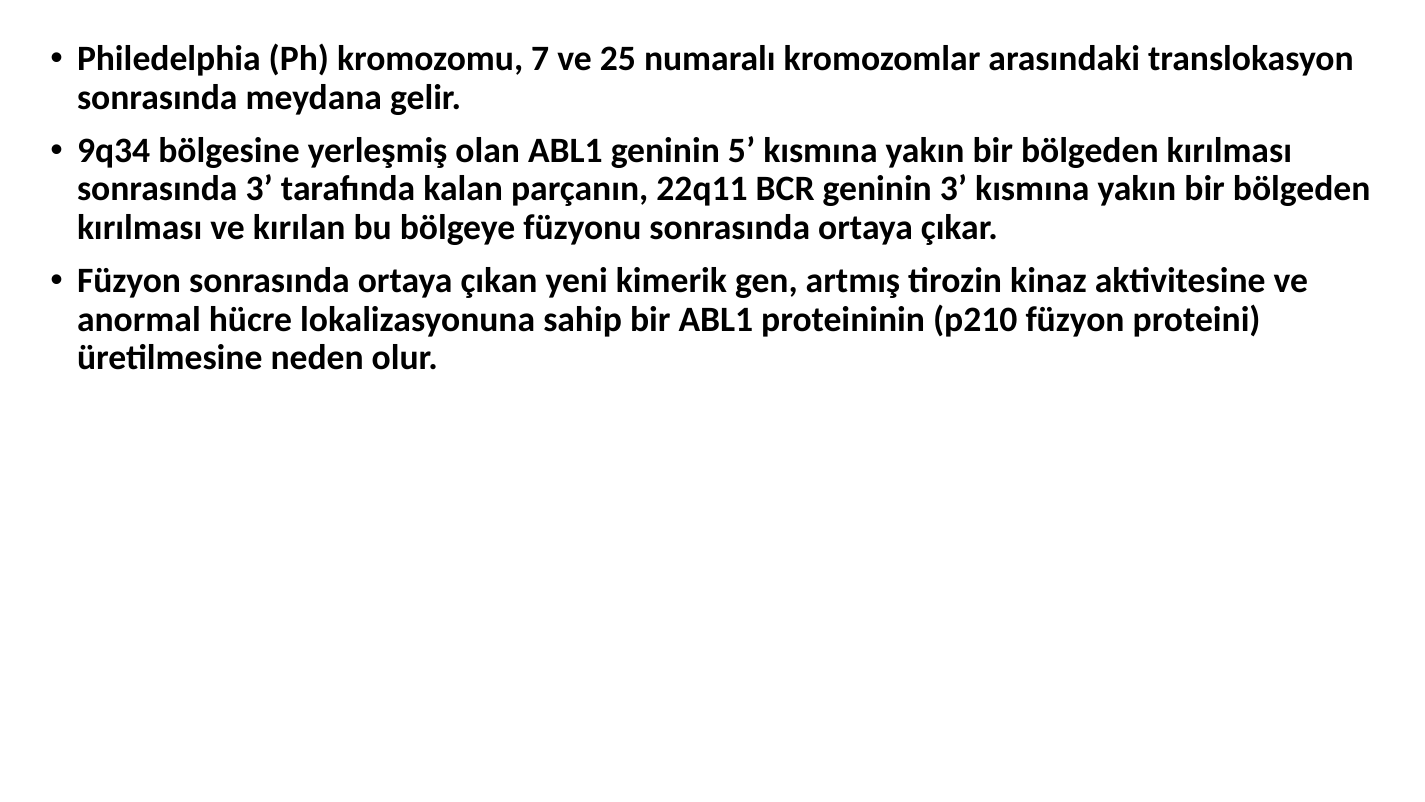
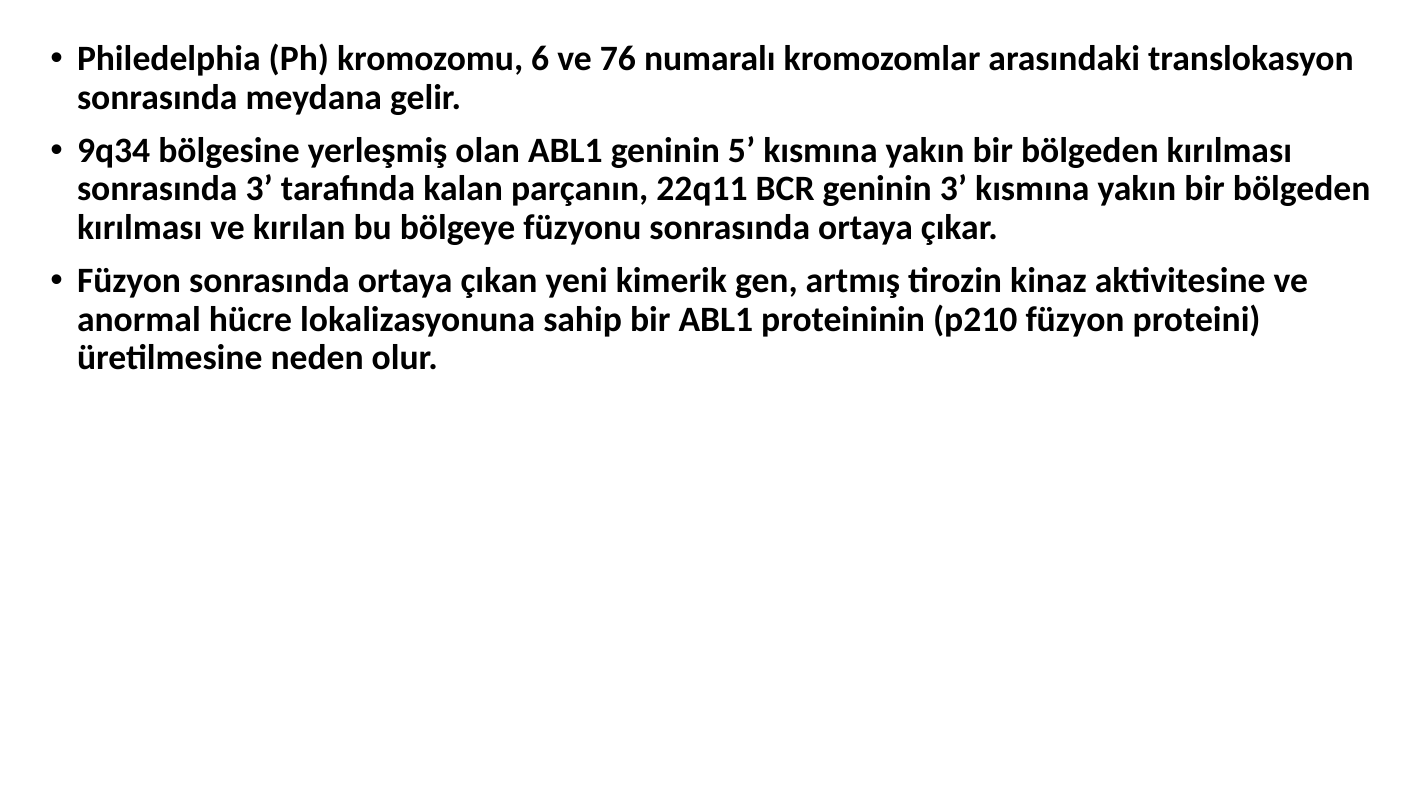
7: 7 -> 6
25: 25 -> 76
